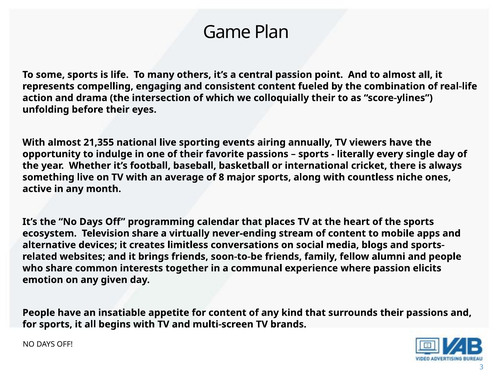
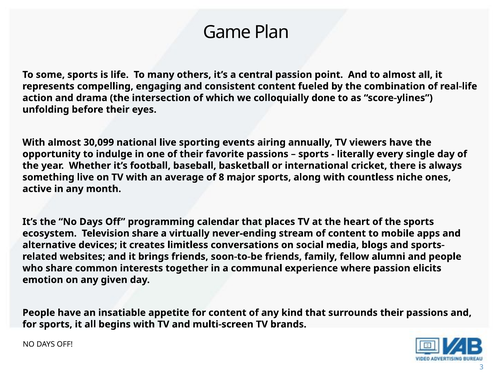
colloquially their: their -> done
21,355: 21,355 -> 30,099
